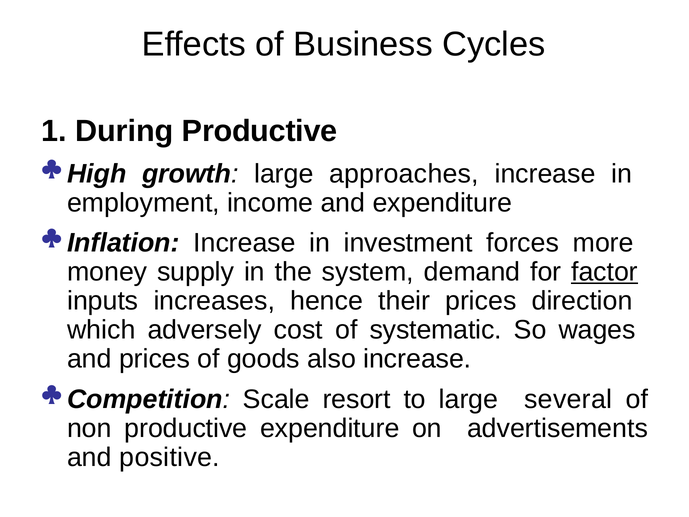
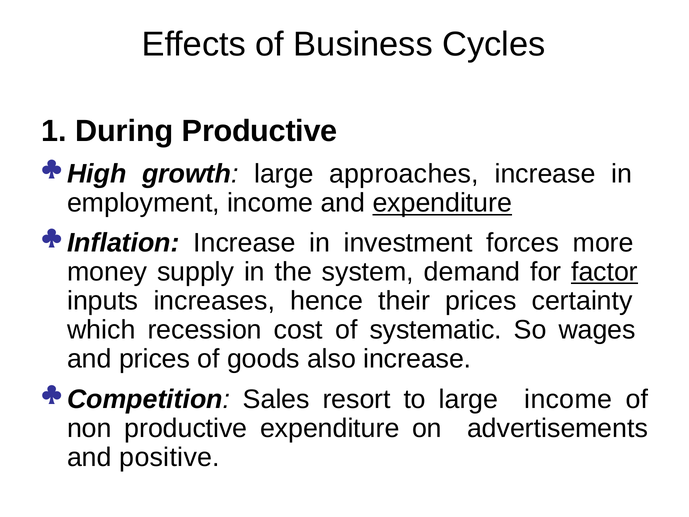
expenditure at (442, 203) underline: none -> present
direction: direction -> certainty
adversely: adversely -> recession
Scale: Scale -> Sales
large several: several -> income
